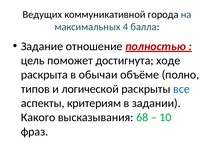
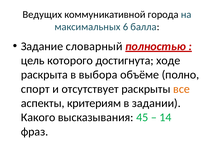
4: 4 -> 6
отношение: отношение -> словарный
поможет: поможет -> которого
обычаи: обычаи -> выбора
типов: типов -> спорт
логической: логической -> отсутствует
все colour: blue -> orange
68: 68 -> 45
10: 10 -> 14
